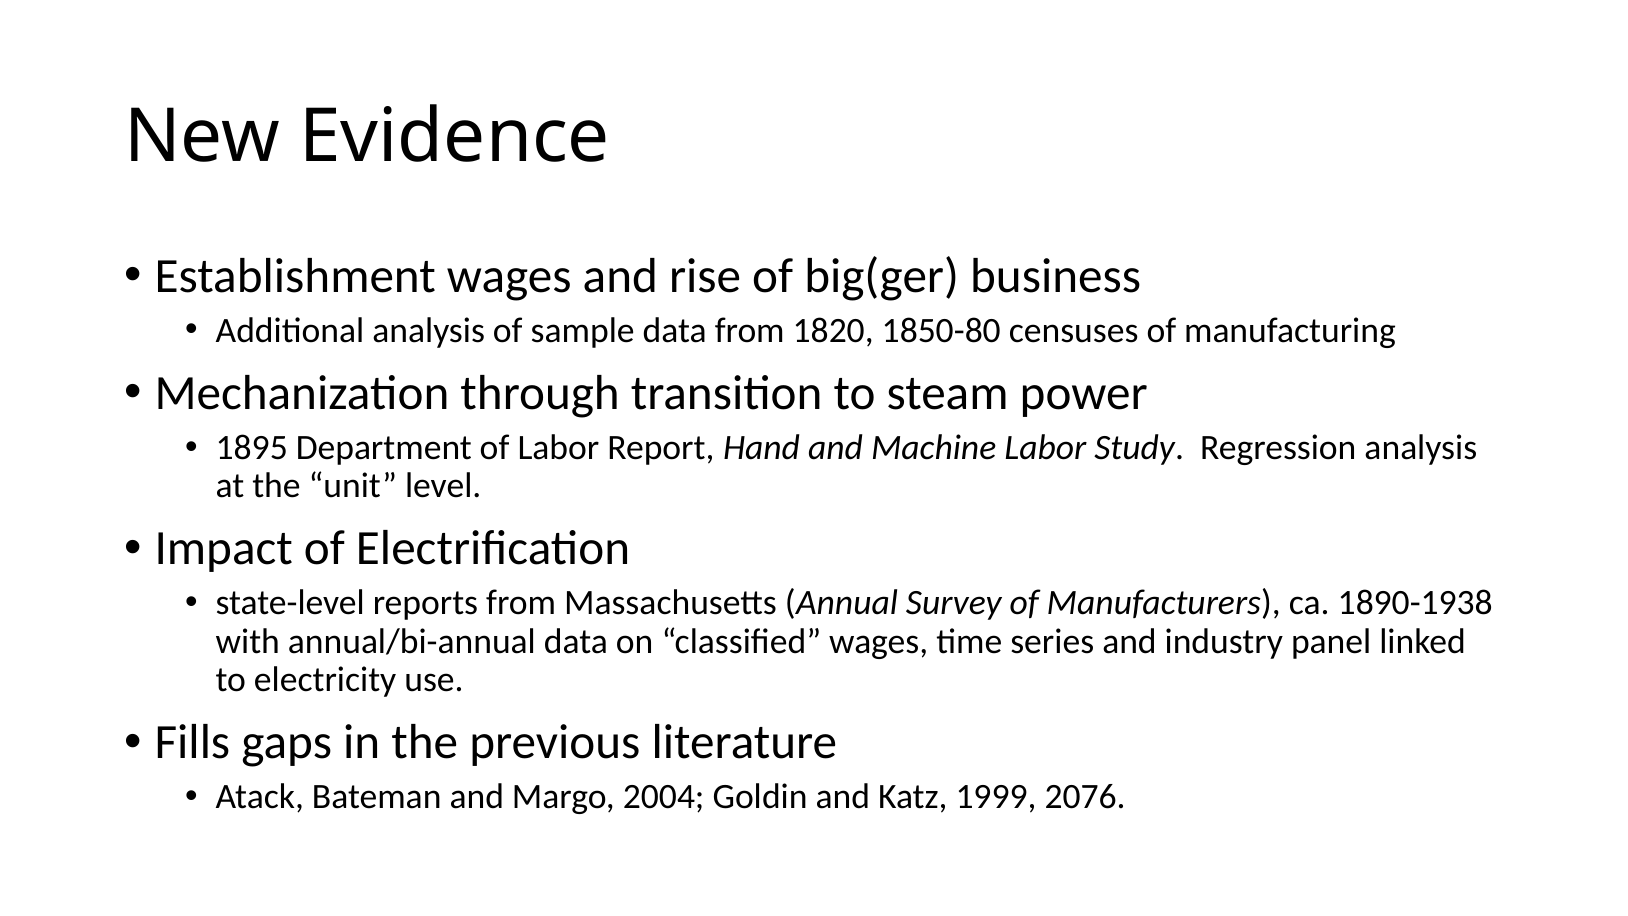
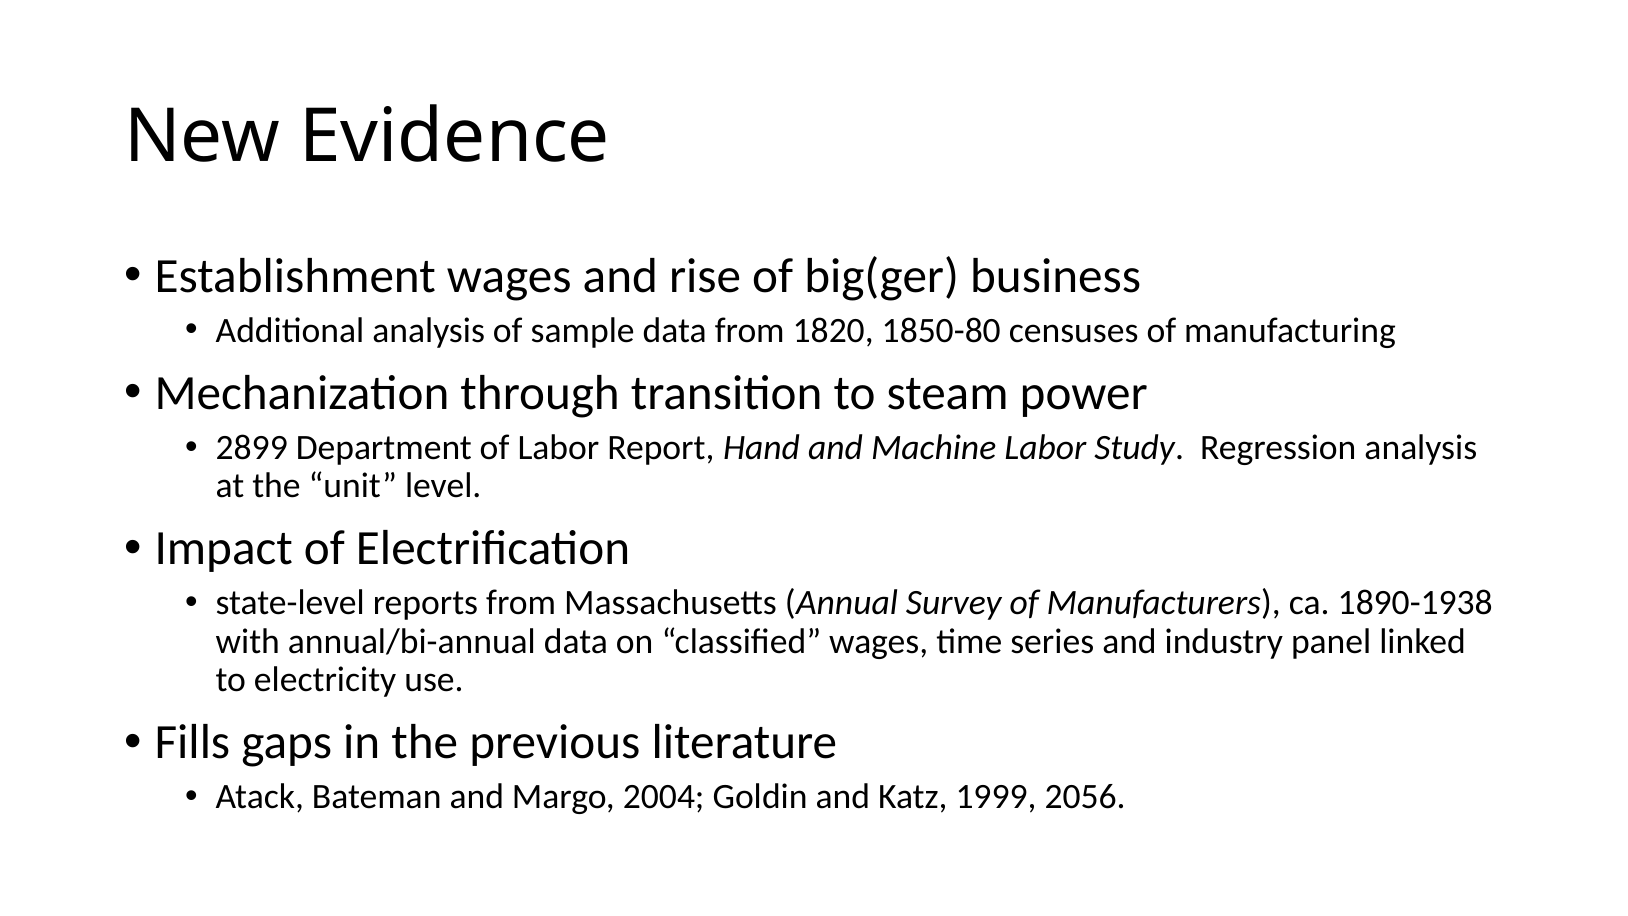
1895: 1895 -> 2899
2076: 2076 -> 2056
